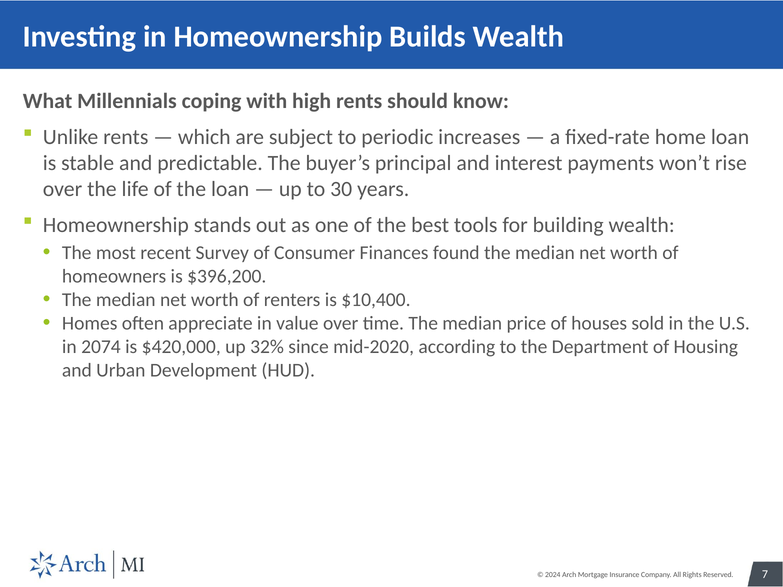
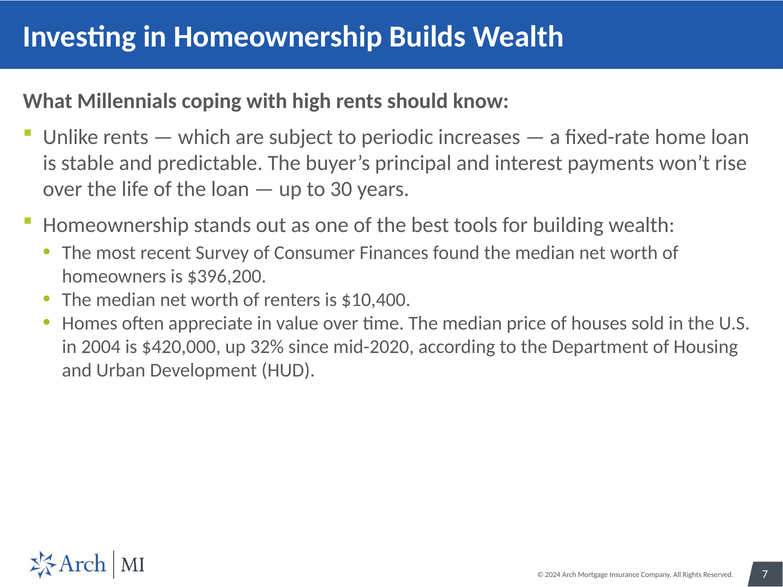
2074: 2074 -> 2004
